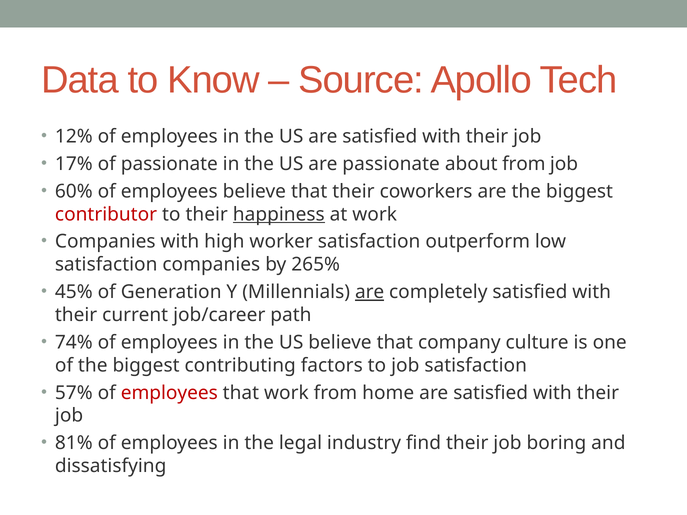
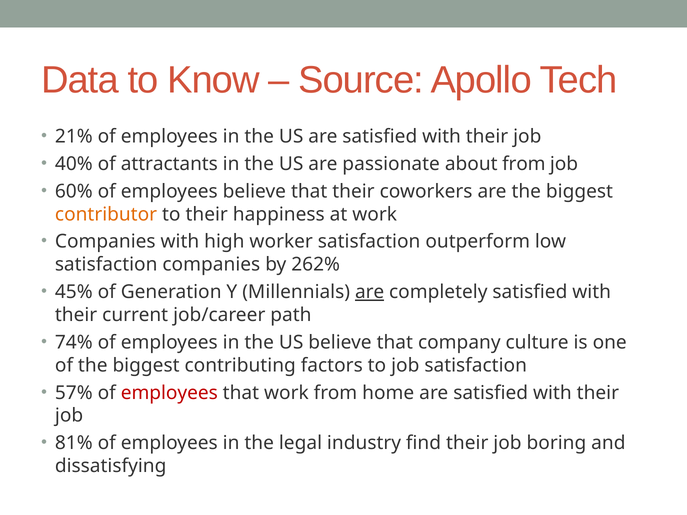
12%: 12% -> 21%
17%: 17% -> 40%
of passionate: passionate -> attractants
contributor colour: red -> orange
happiness underline: present -> none
265%: 265% -> 262%
